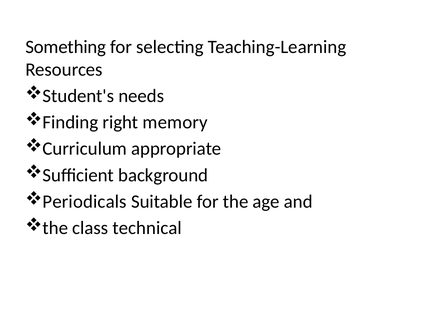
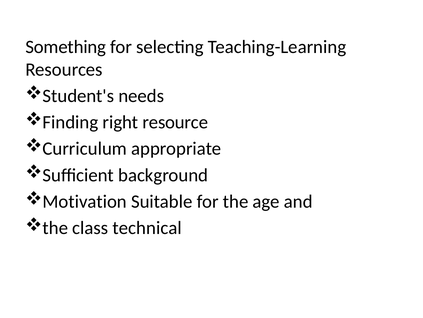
memory: memory -> resource
Periodicals: Periodicals -> Motivation
